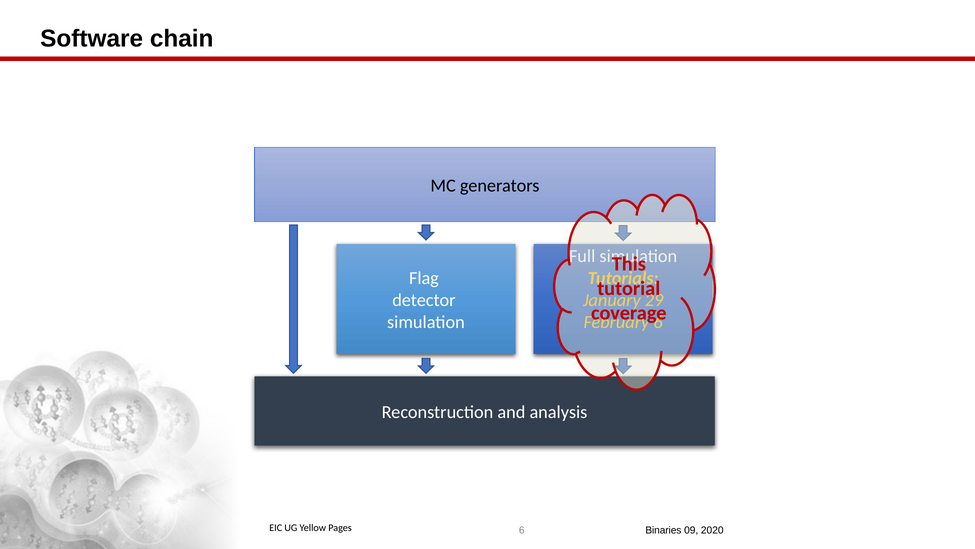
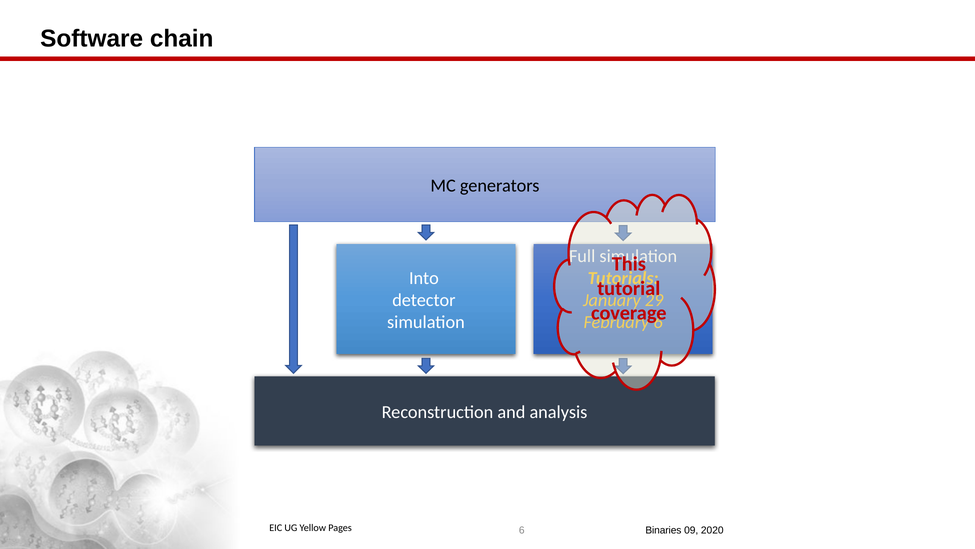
Flag: Flag -> Into
